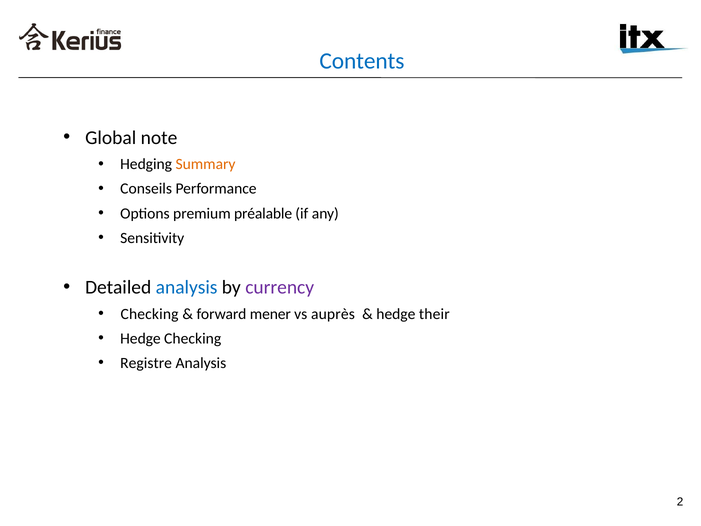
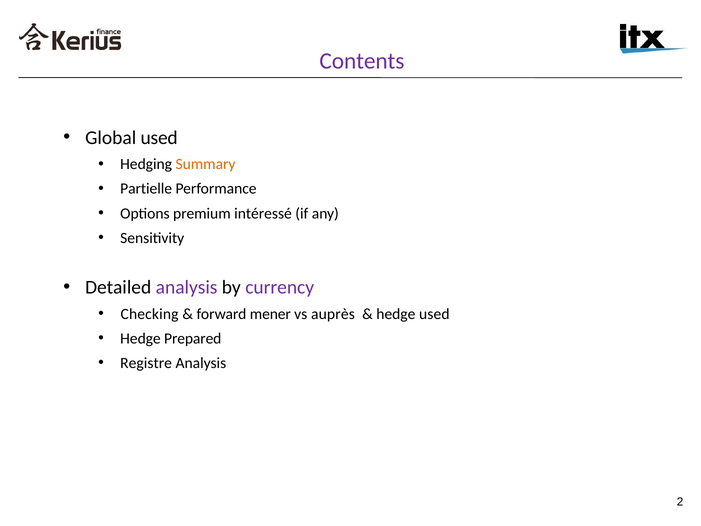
Contents colour: blue -> purple
Global note: note -> used
Conseils: Conseils -> Partielle
préalable: préalable -> intéressé
analysis at (187, 287) colour: blue -> purple
hedge their: their -> used
Hedge Checking: Checking -> Prepared
